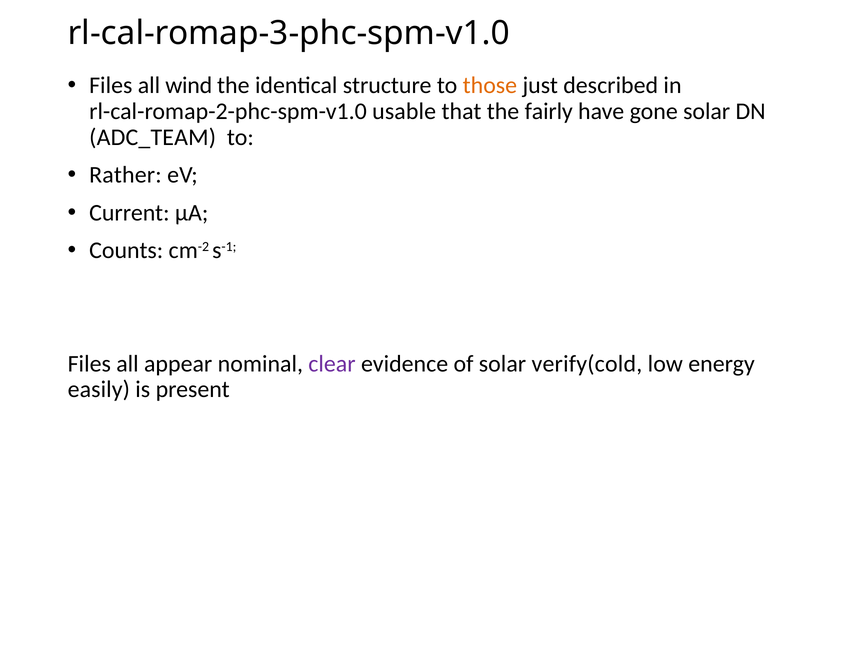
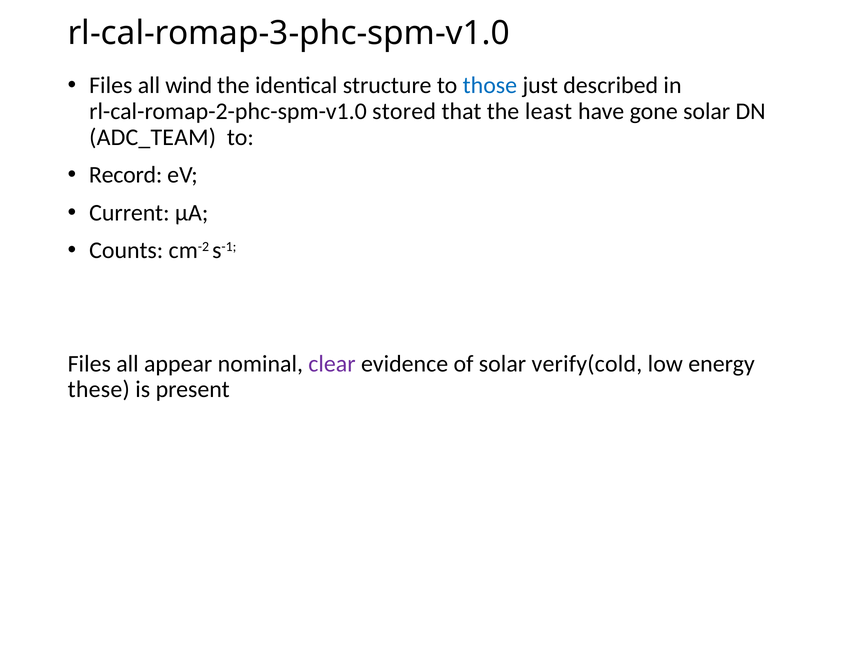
those colour: orange -> blue
usable: usable -> stored
fairly: fairly -> least
Rather: Rather -> Record
easily: easily -> these
